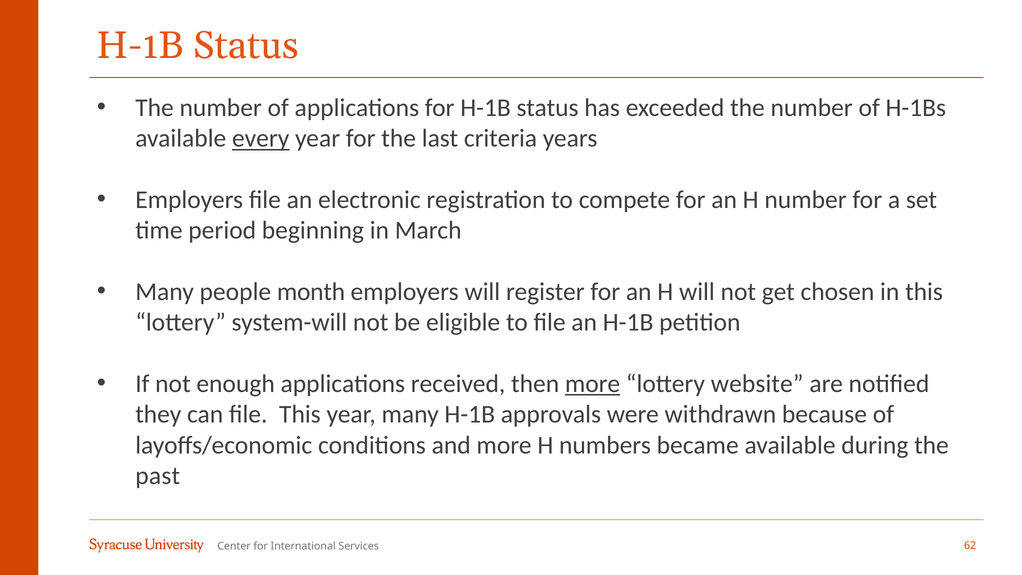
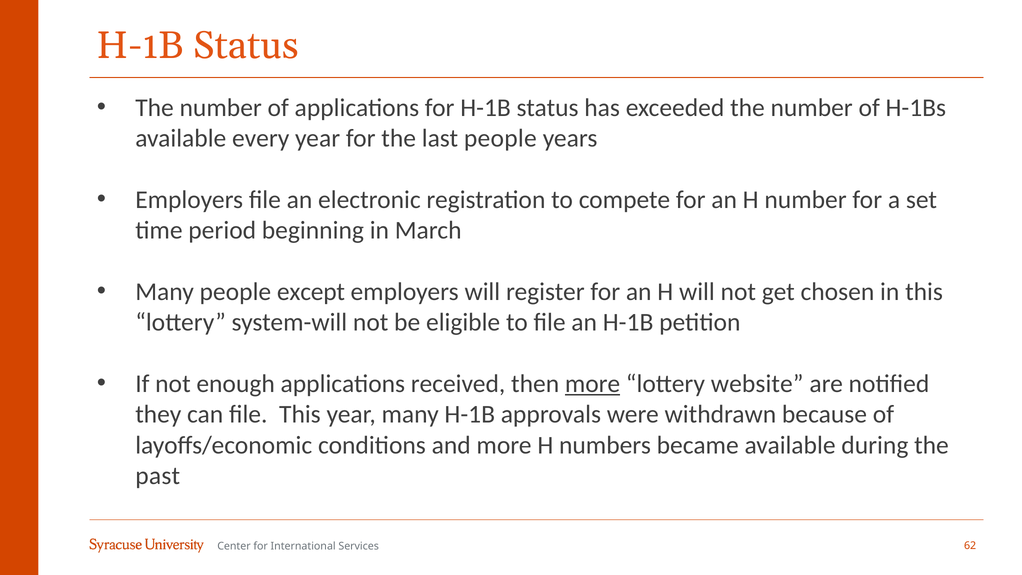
every underline: present -> none
last criteria: criteria -> people
month: month -> except
